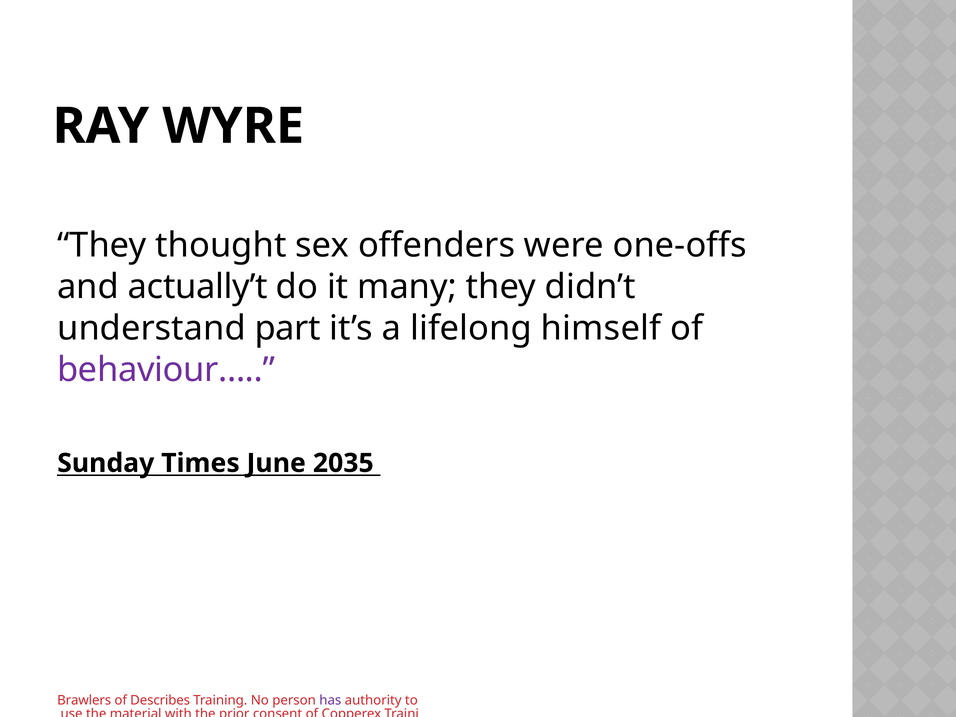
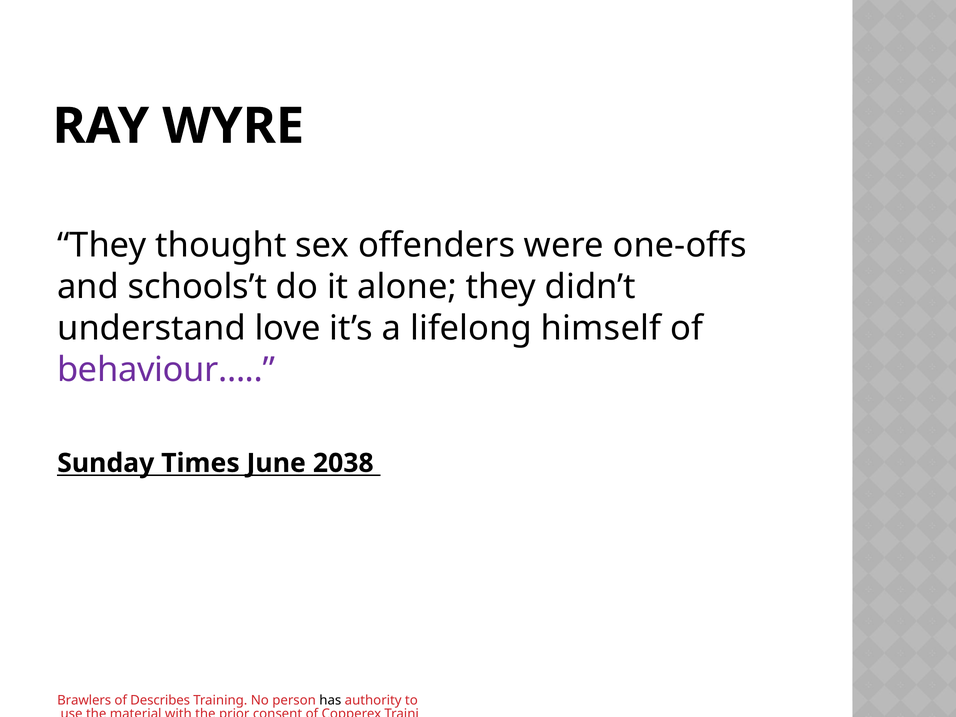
actually’t: actually’t -> schools’t
many: many -> alone
part: part -> love
2035: 2035 -> 2038
has colour: purple -> black
